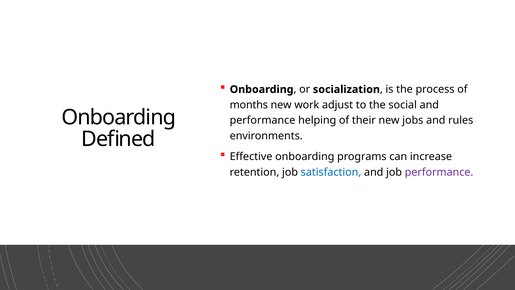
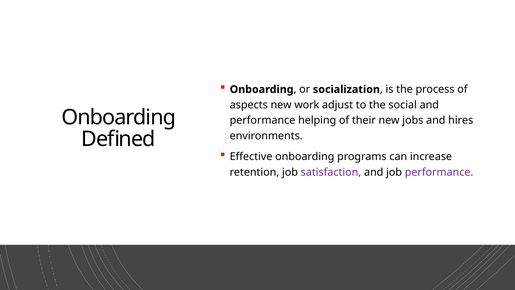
months: months -> aspects
rules: rules -> hires
satisfaction colour: blue -> purple
